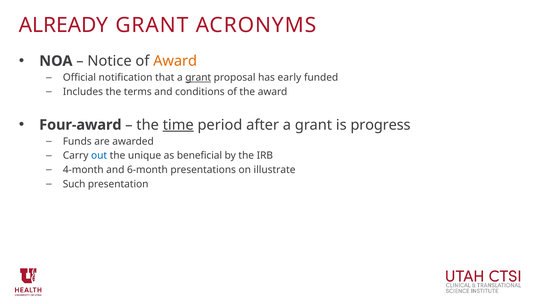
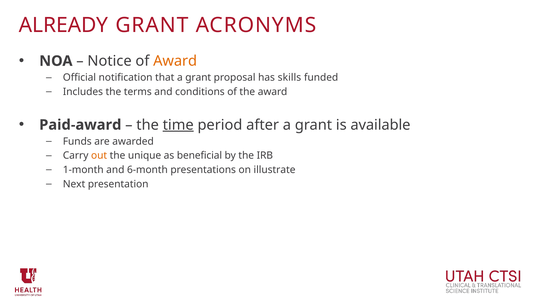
grant at (198, 78) underline: present -> none
early: early -> skills
Four-award: Four-award -> Paid-award
progress: progress -> available
out colour: blue -> orange
4-month: 4-month -> 1-month
Such: Such -> Next
